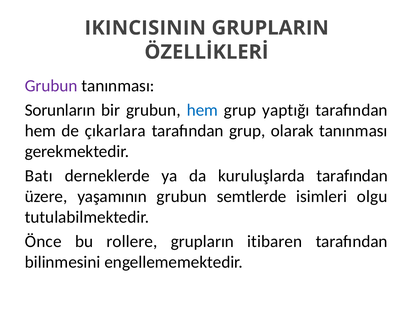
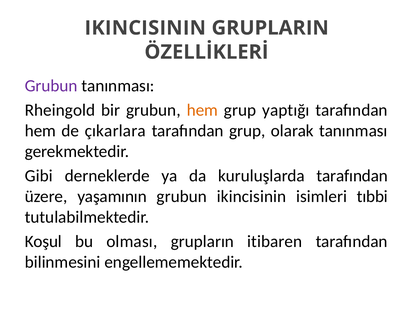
Sorunların: Sorunların -> Rheingold
hem at (202, 110) colour: blue -> orange
Batı: Batı -> Gibi
grubun semtlerde: semtlerde -> ikincisinin
olgu: olgu -> tıbbi
Önce: Önce -> Koşul
rollere: rollere -> olması
